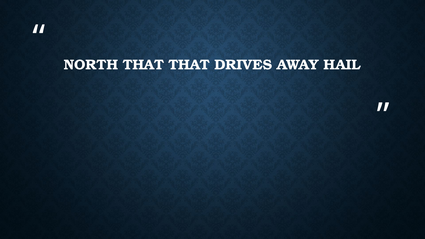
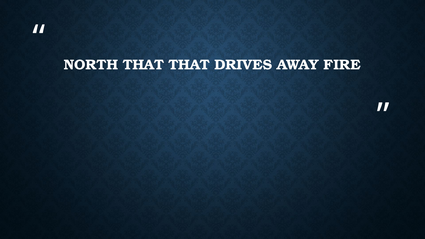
HAIL: HAIL -> FIRE
